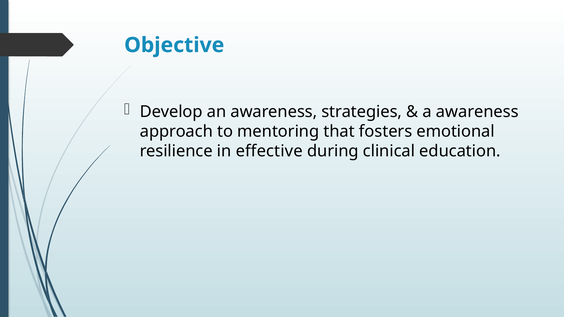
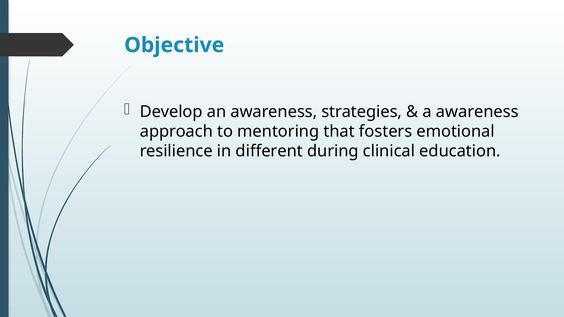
effective: effective -> different
